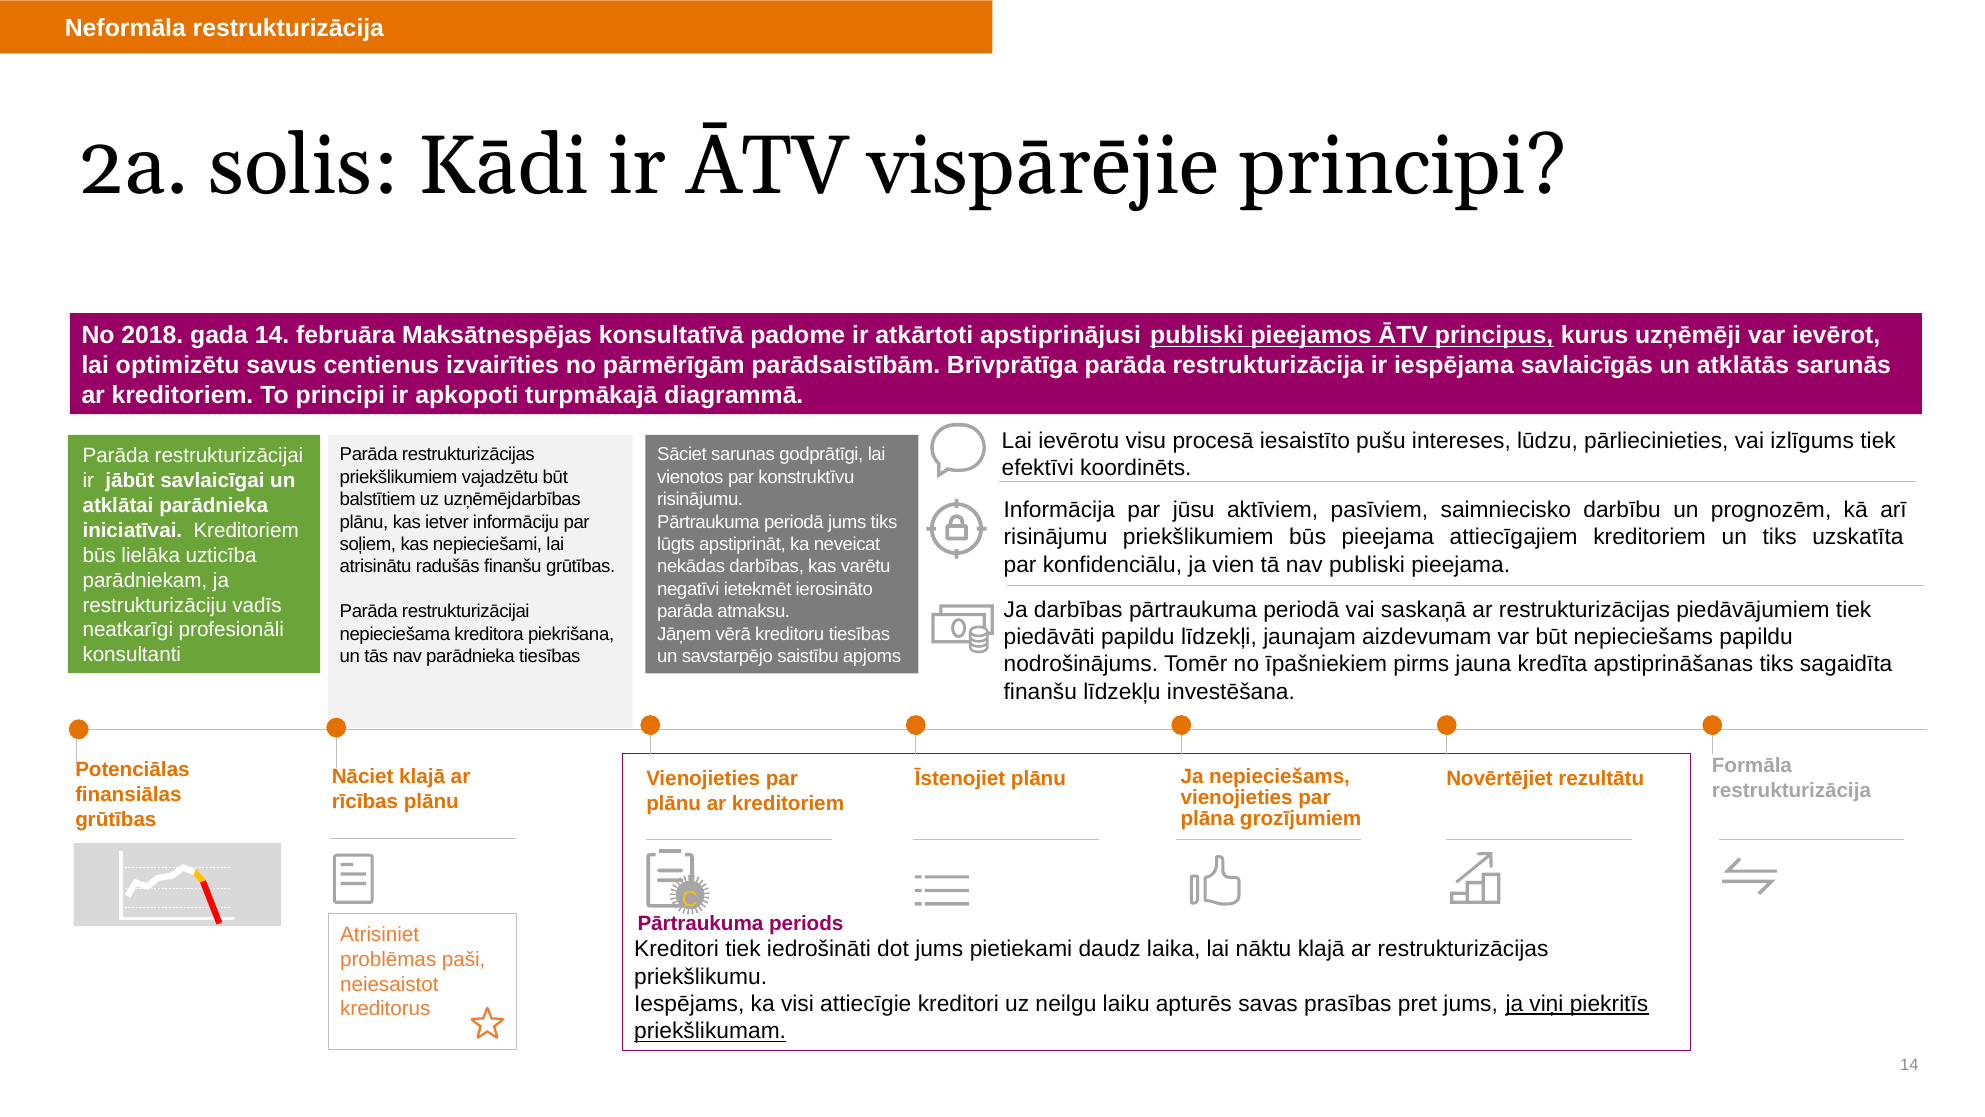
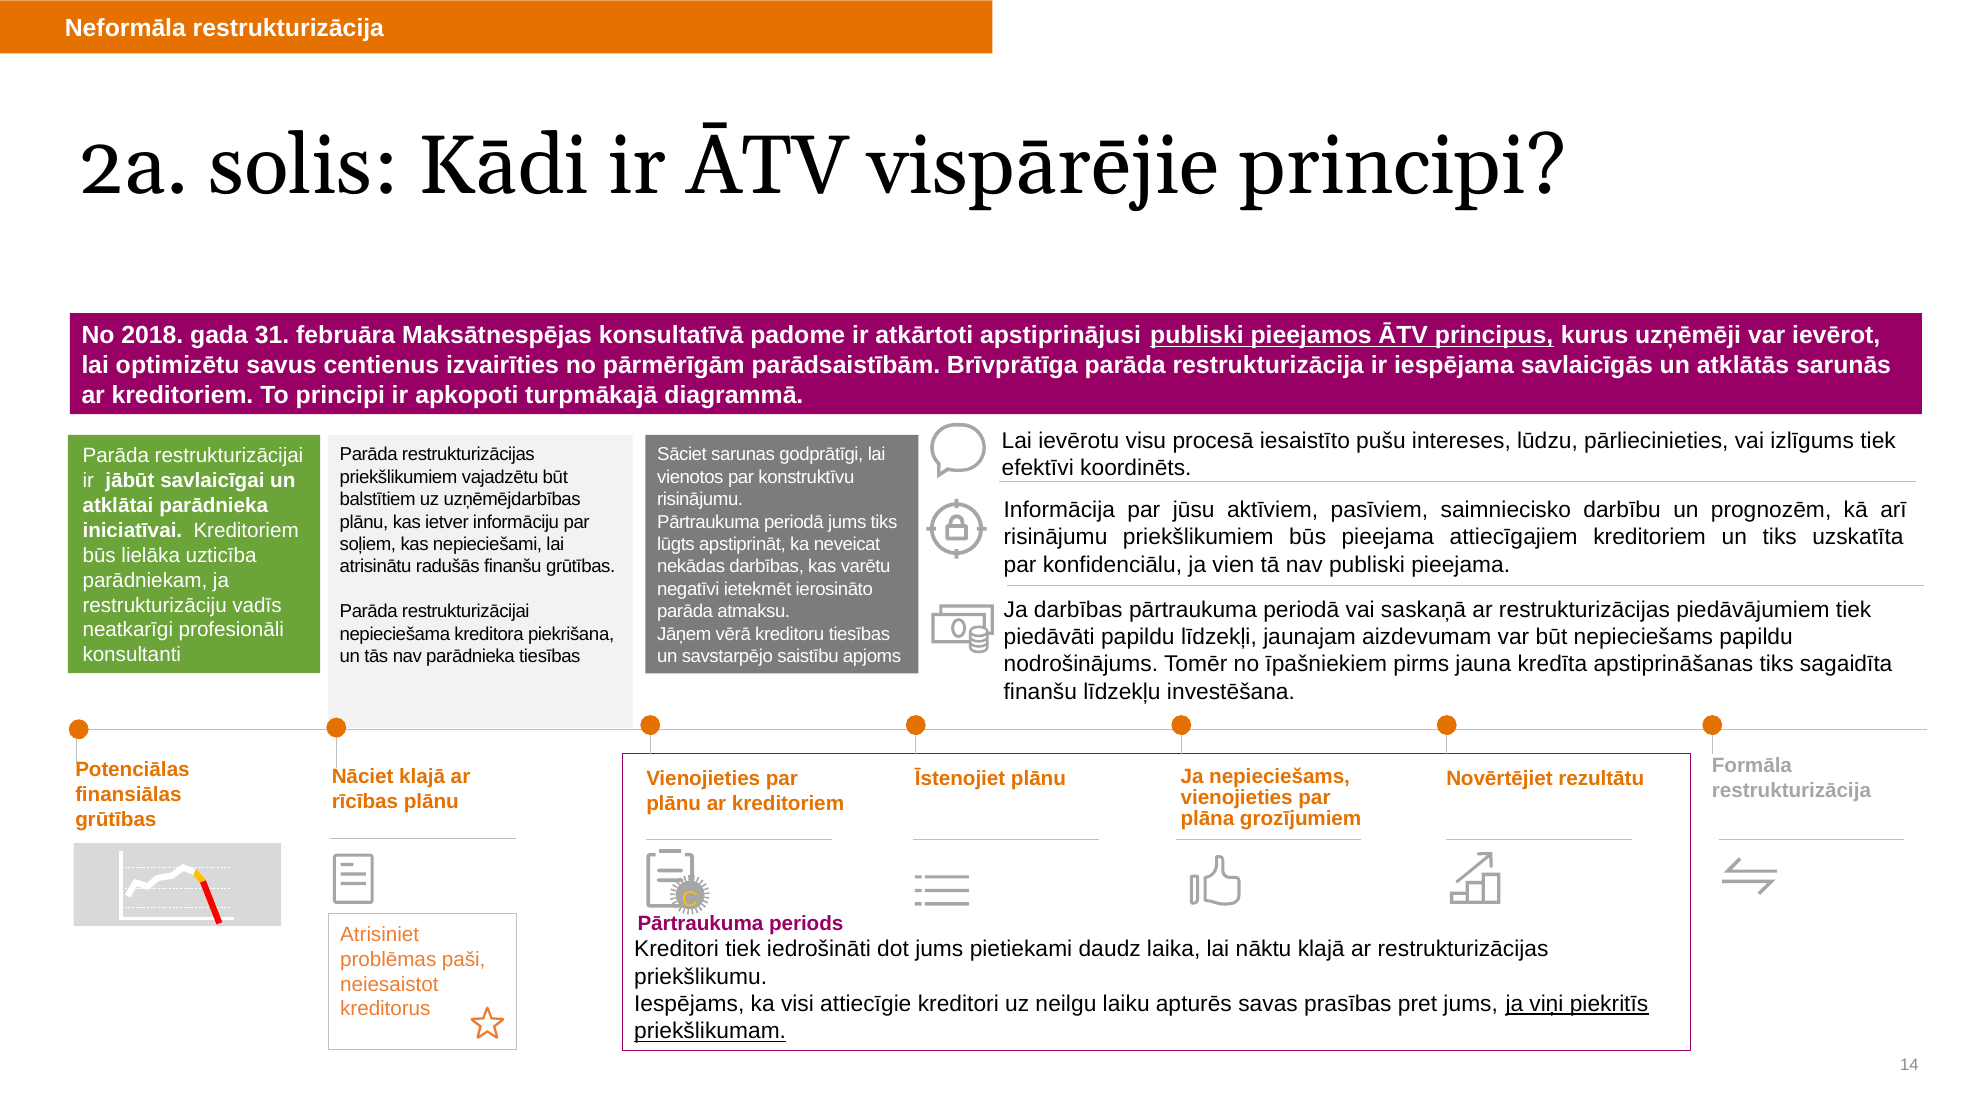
gada 14: 14 -> 31
